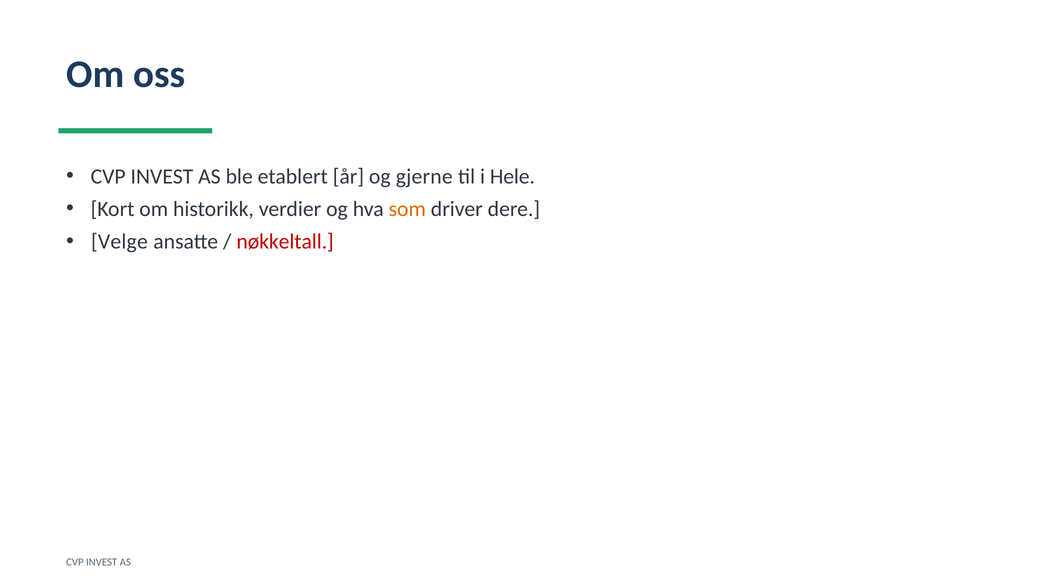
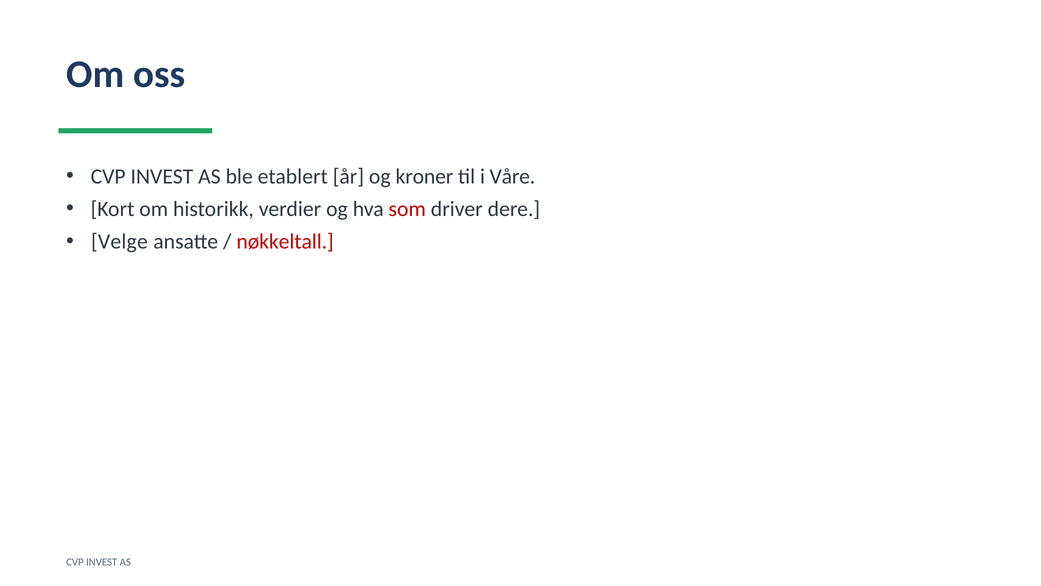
gjerne: gjerne -> kroner
Hele: Hele -> Våre
som colour: orange -> red
